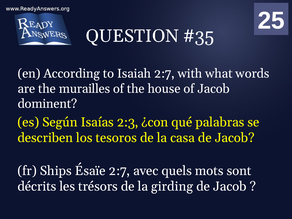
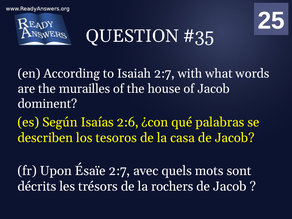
2:3: 2:3 -> 2:6
Ships: Ships -> Upon
girding: girding -> rochers
